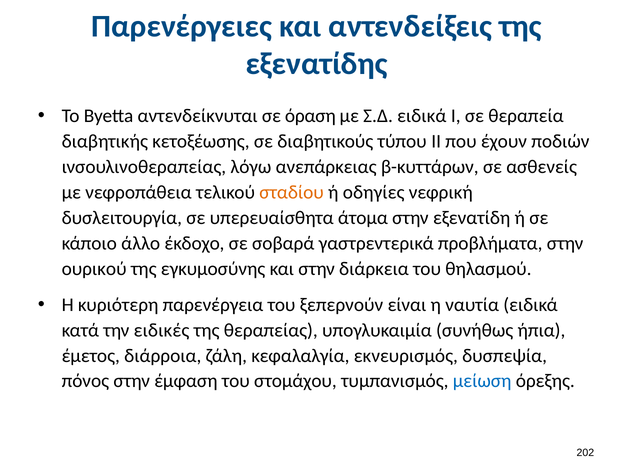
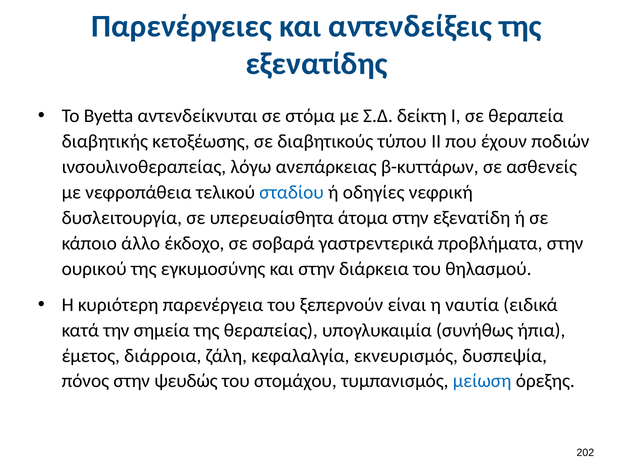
όραση: όραση -> στόμα
Σ.Δ ειδικά: ειδικά -> δείκτη
σταδίου colour: orange -> blue
ειδικές: ειδικές -> σημεία
έμφαση: έμφαση -> ψευδώς
